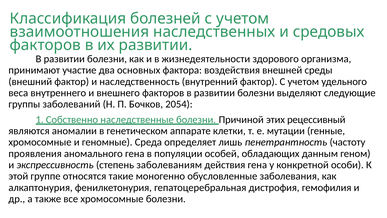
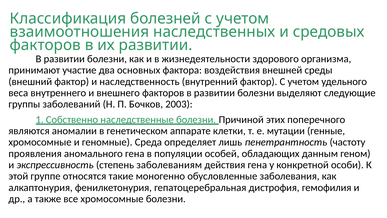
2054: 2054 -> 2003
рецессивный: рецессивный -> поперечного
